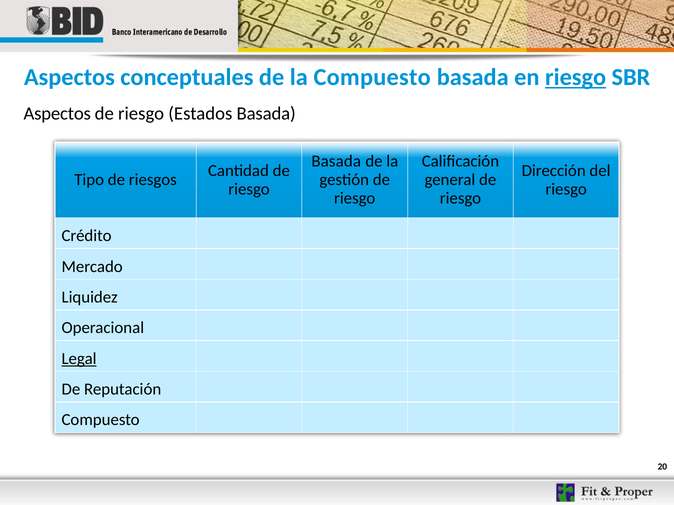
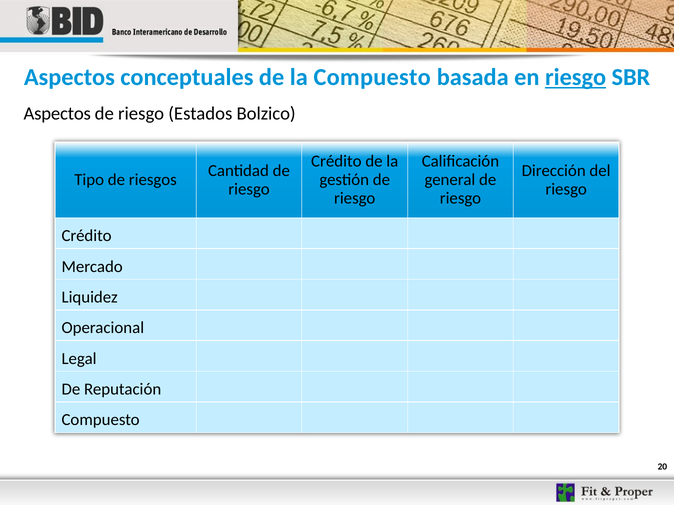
Estados Basada: Basada -> Bolzico
Basada at (336, 161): Basada -> Crédito
Legal underline: present -> none
